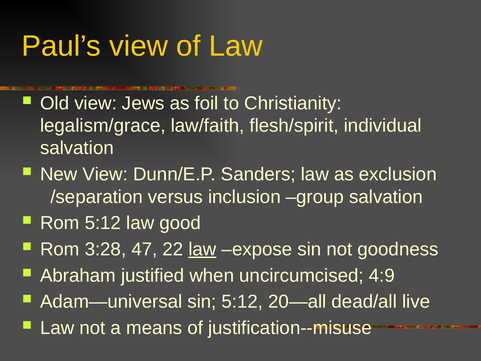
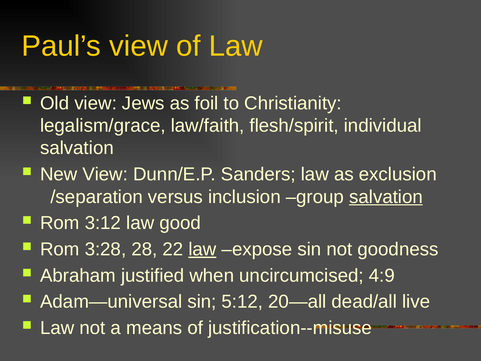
salvation at (386, 197) underline: none -> present
Rom 5:12: 5:12 -> 3:12
47: 47 -> 28
